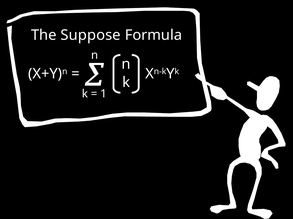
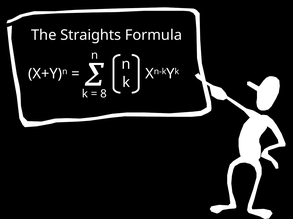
Suppose: Suppose -> Straights
1: 1 -> 8
